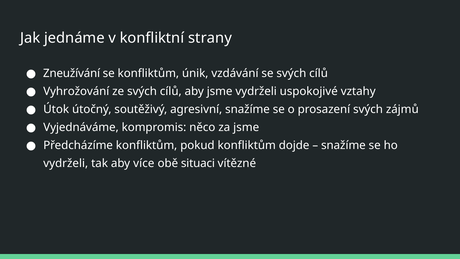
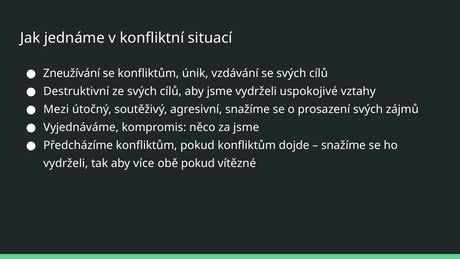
strany: strany -> situací
Vyhrožování: Vyhrožování -> Destruktivní
Útok: Útok -> Mezi
obě situaci: situaci -> pokud
